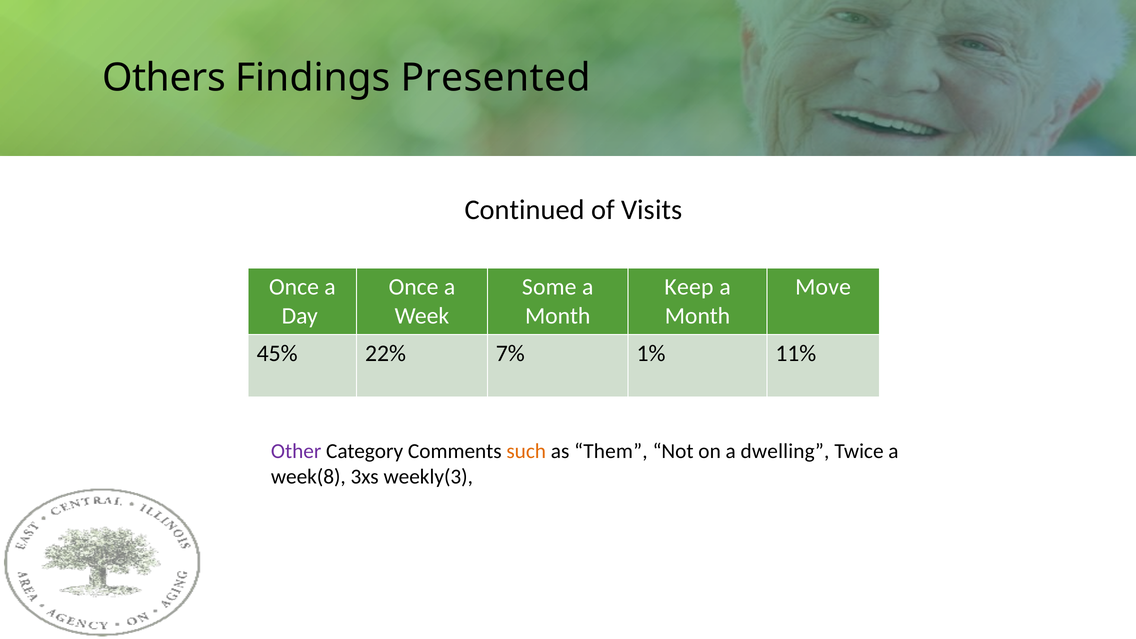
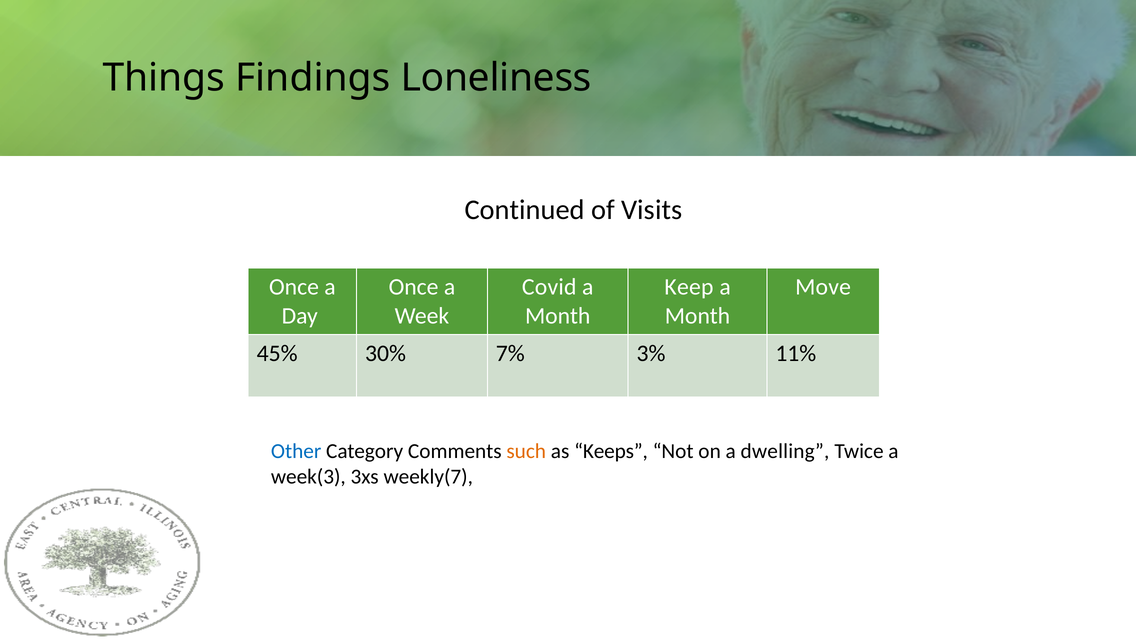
Others: Others -> Things
Presented: Presented -> Loneliness
Some: Some -> Covid
22%: 22% -> 30%
1%: 1% -> 3%
Other colour: purple -> blue
Them: Them -> Keeps
week(8: week(8 -> week(3
weekly(3: weekly(3 -> weekly(7
